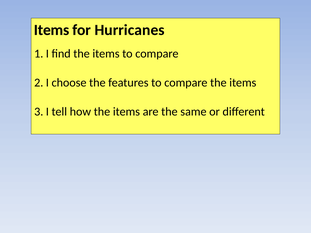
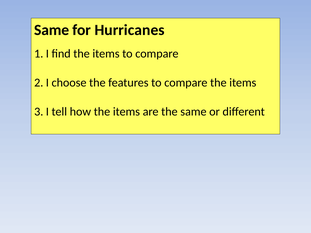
Items at (52, 30): Items -> Same
